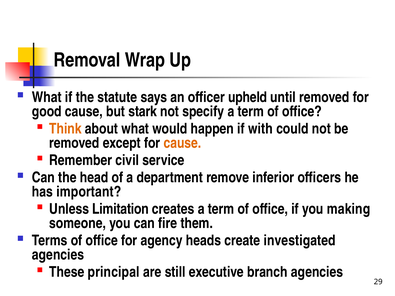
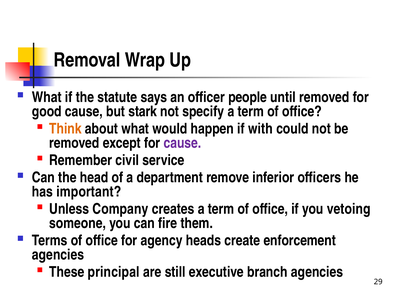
upheld: upheld -> people
cause at (182, 143) colour: orange -> purple
Limitation: Limitation -> Company
making: making -> vetoing
investigated: investigated -> enforcement
